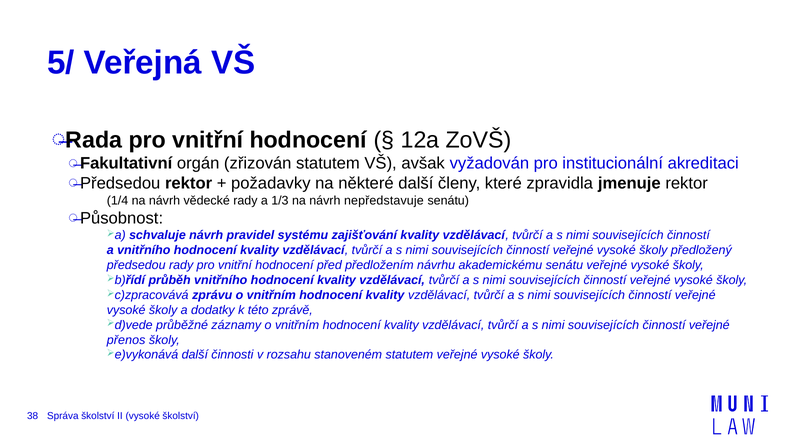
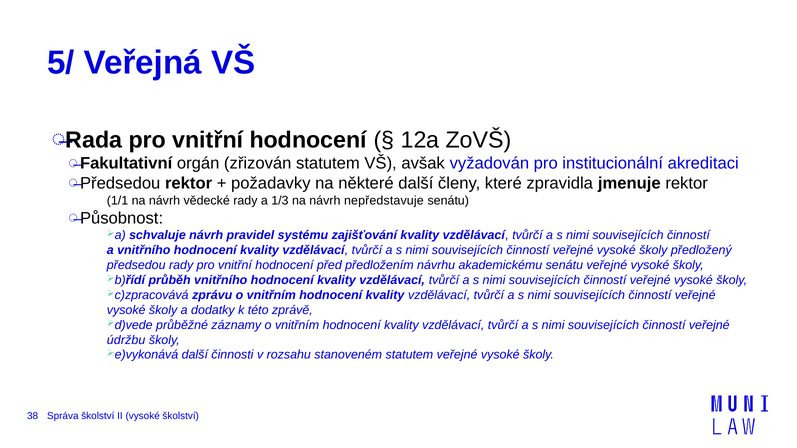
1/4: 1/4 -> 1/1
přenos: přenos -> údržbu
